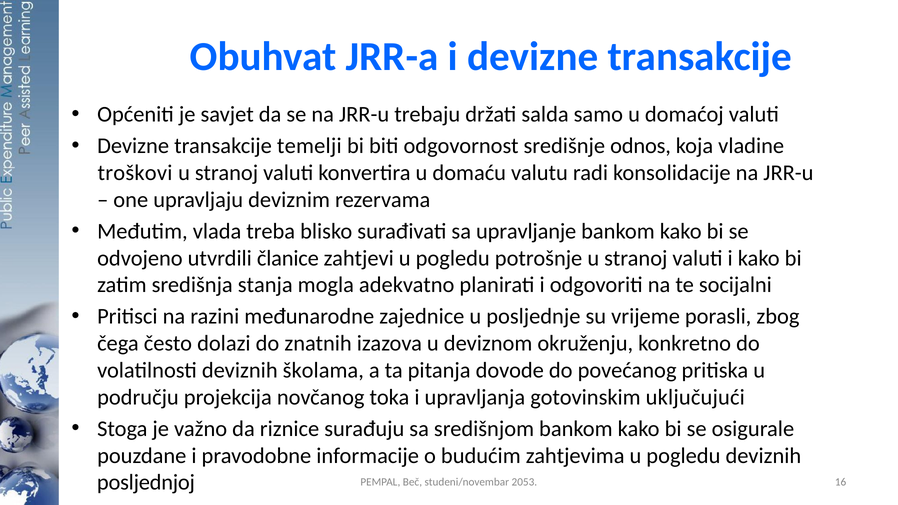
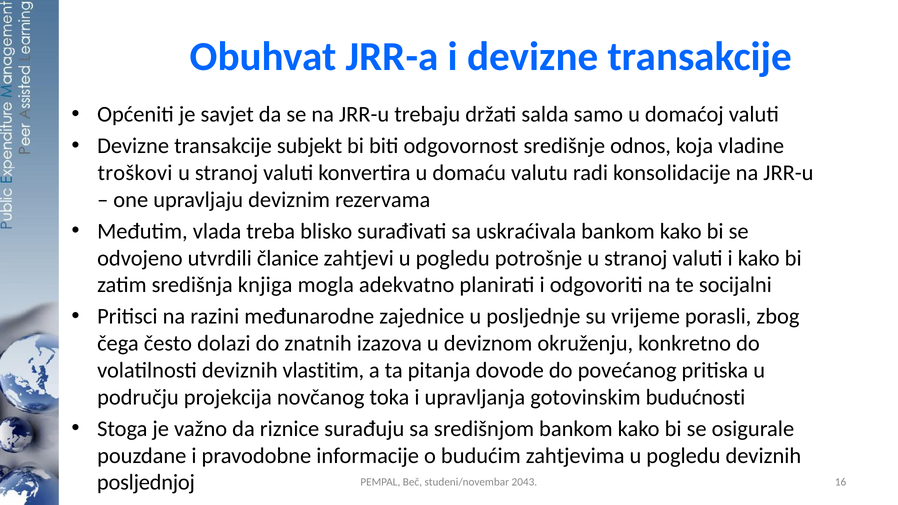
temelji: temelji -> subjekt
upravljanje: upravljanje -> uskraćivala
stanja: stanja -> knjiga
školama: školama -> vlastitim
uključujući: uključujući -> budućnosti
2053: 2053 -> 2043
